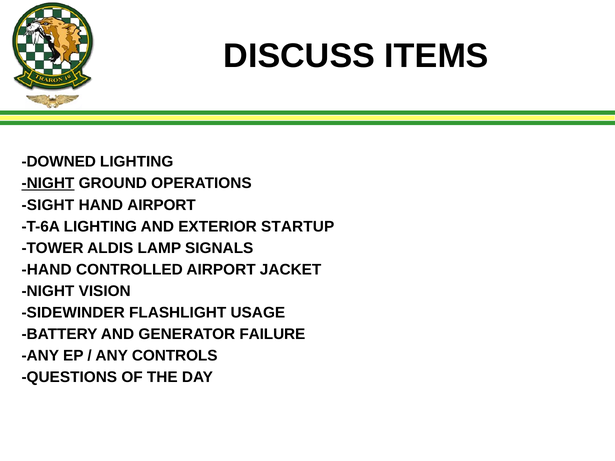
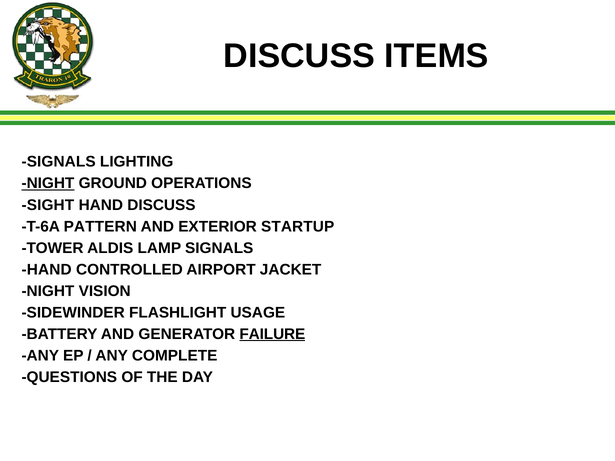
DOWNED at (59, 162): DOWNED -> SIGNALS
HAND AIRPORT: AIRPORT -> DISCUSS
T-6A LIGHTING: LIGHTING -> PATTERN
FAILURE underline: none -> present
CONTROLS: CONTROLS -> COMPLETE
